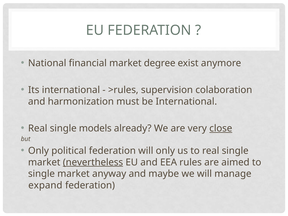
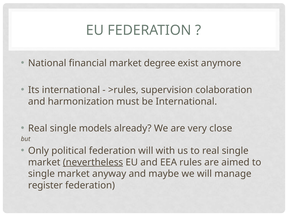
close underline: present -> none
will only: only -> with
expand: expand -> register
